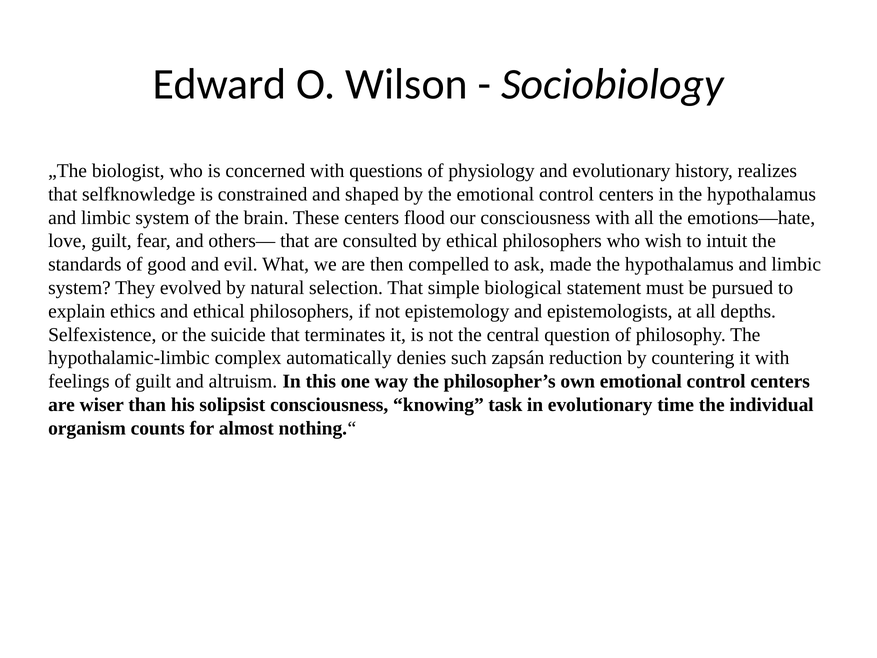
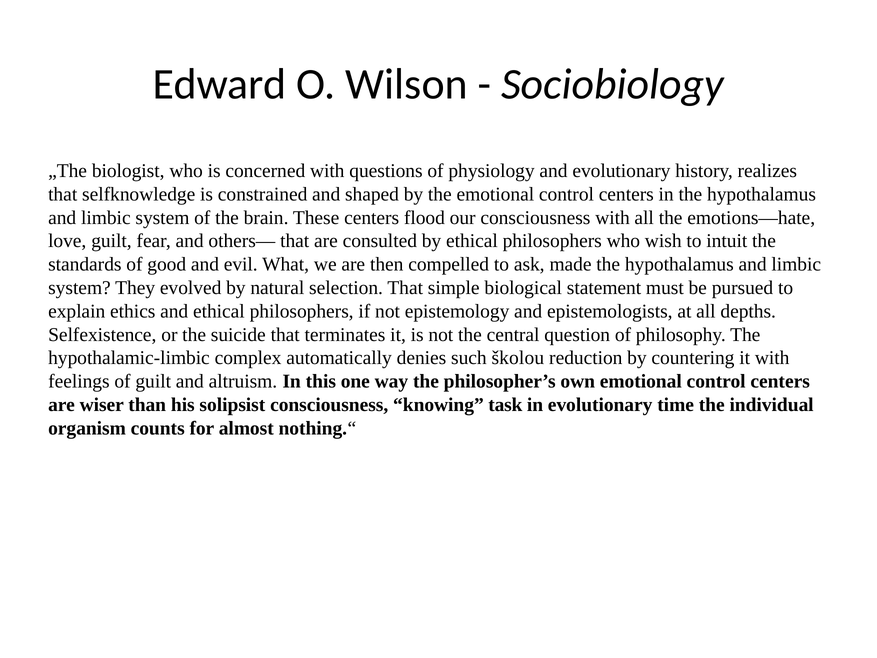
zapsán: zapsán -> školou
